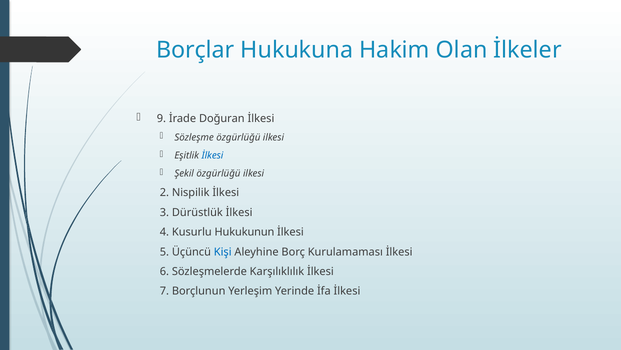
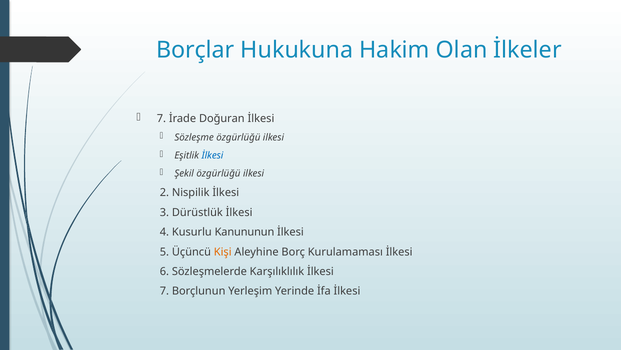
9 at (161, 118): 9 -> 7
Hukukunun: Hukukunun -> Kanununun
Kişi colour: blue -> orange
